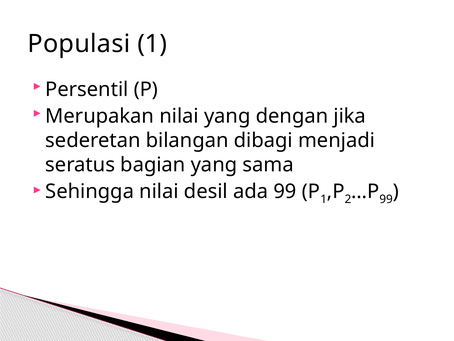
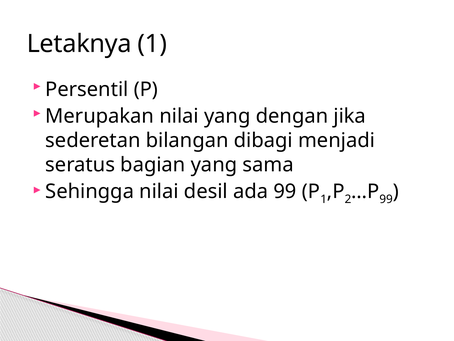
Populasi: Populasi -> Letaknya
